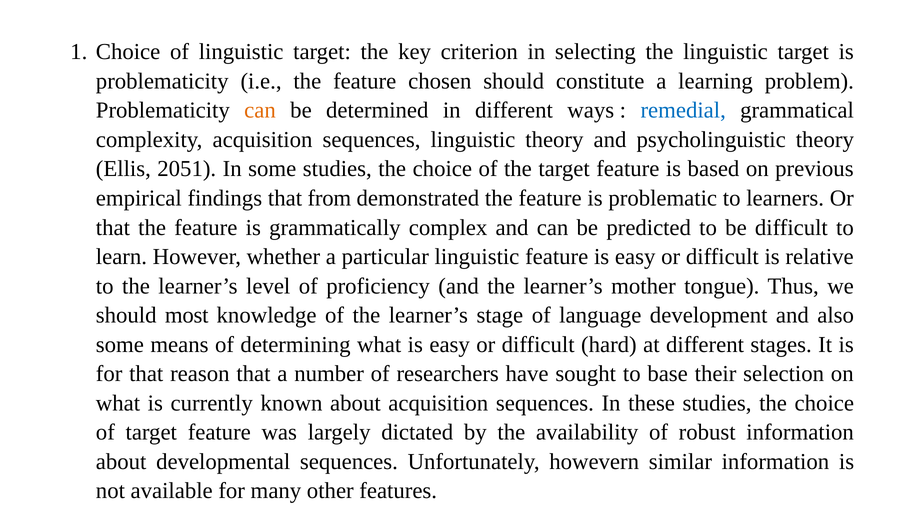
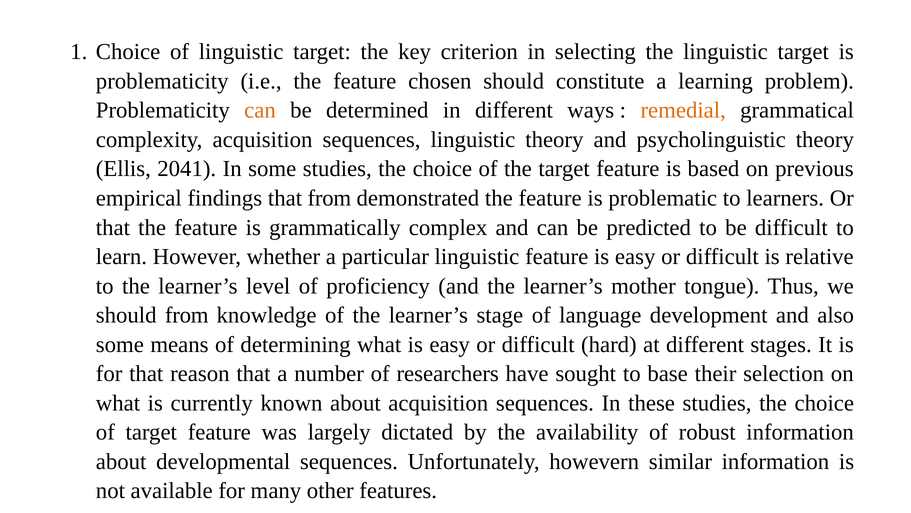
remedial colour: blue -> orange
2051: 2051 -> 2041
should most: most -> from
